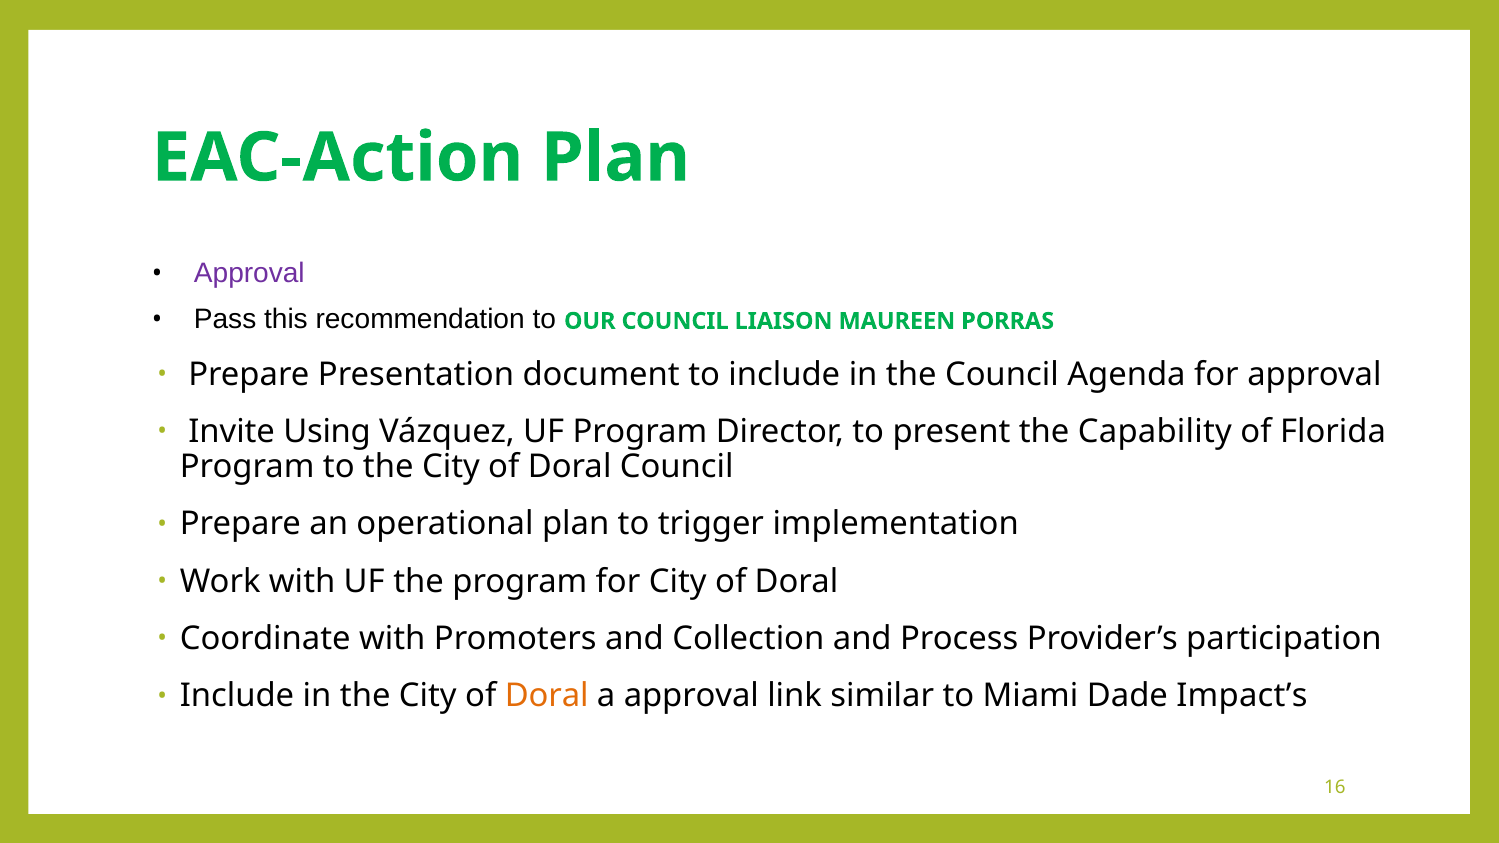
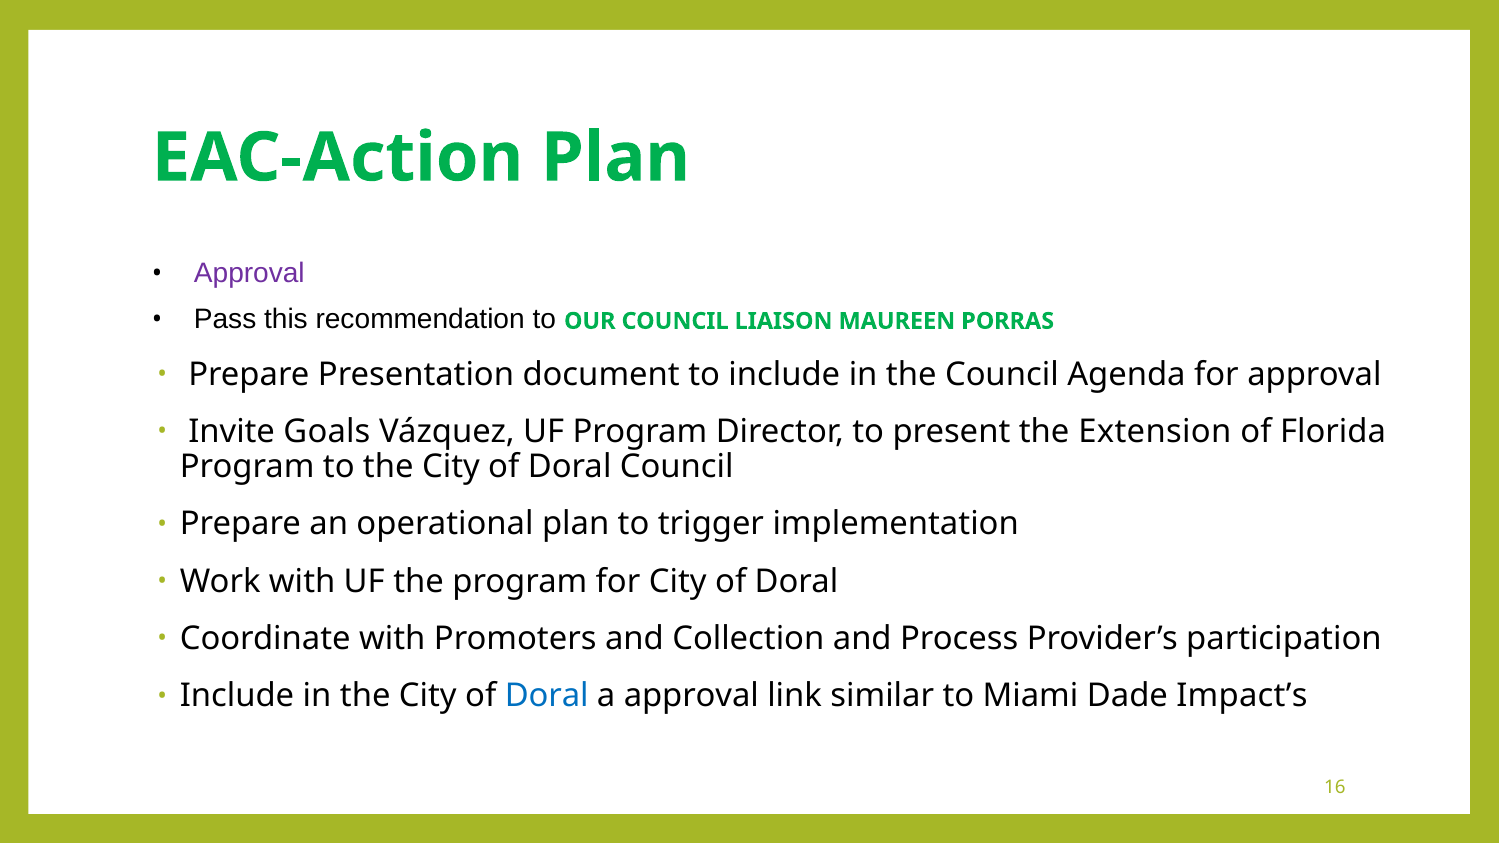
Using: Using -> Goals
Capability: Capability -> Extension
Doral at (547, 696) colour: orange -> blue
